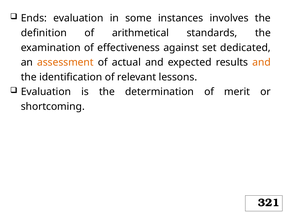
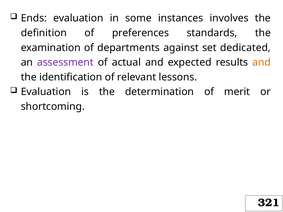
arithmetical: arithmetical -> preferences
effectiveness: effectiveness -> departments
assessment colour: orange -> purple
